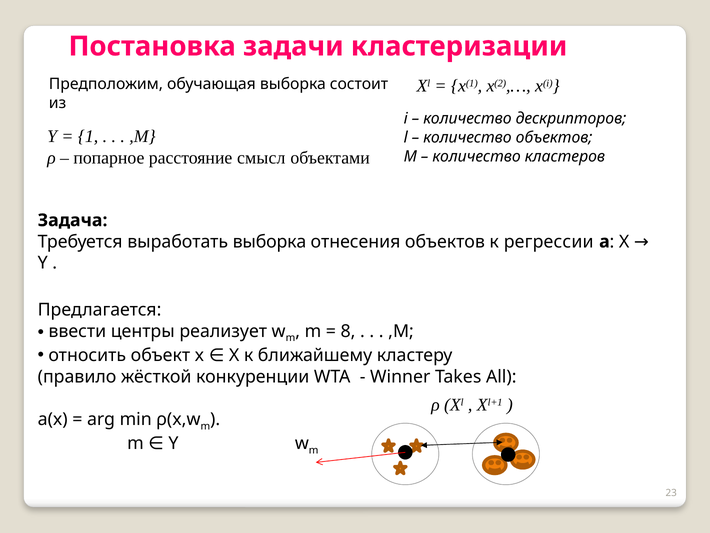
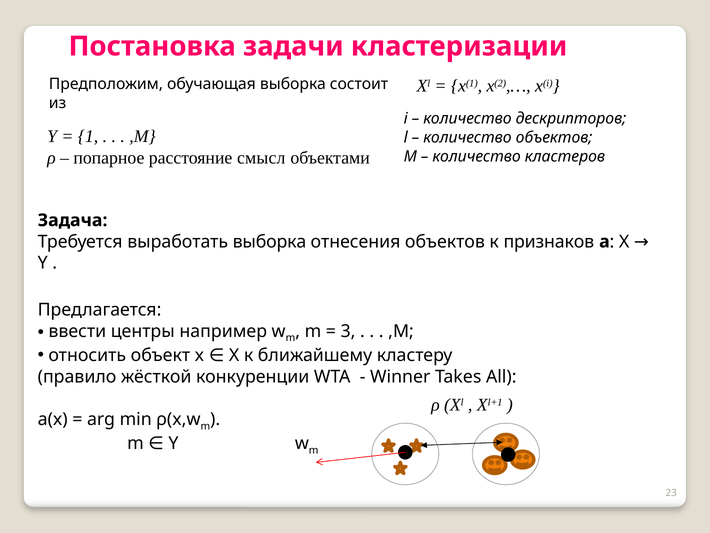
регрессии: регрессии -> признаков
реализует: реализует -> например
8: 8 -> 3
